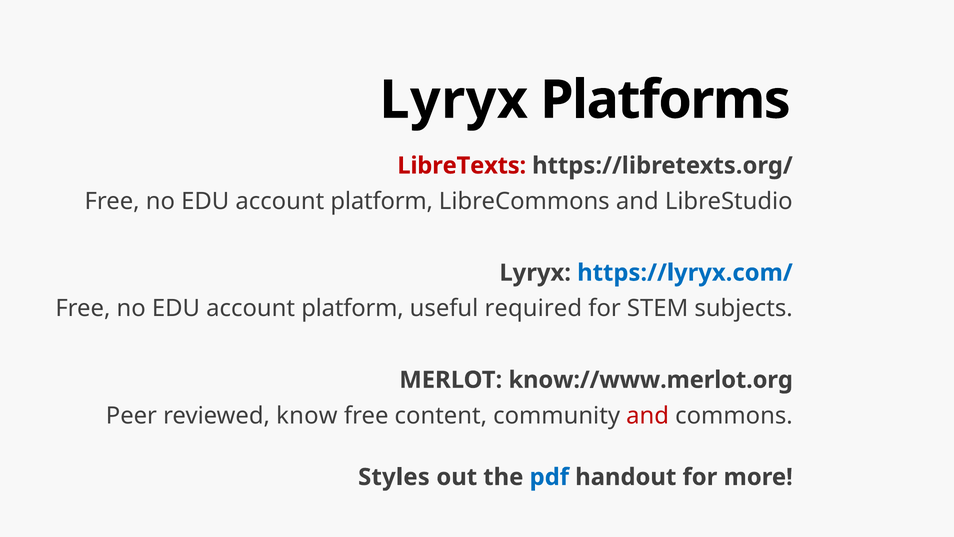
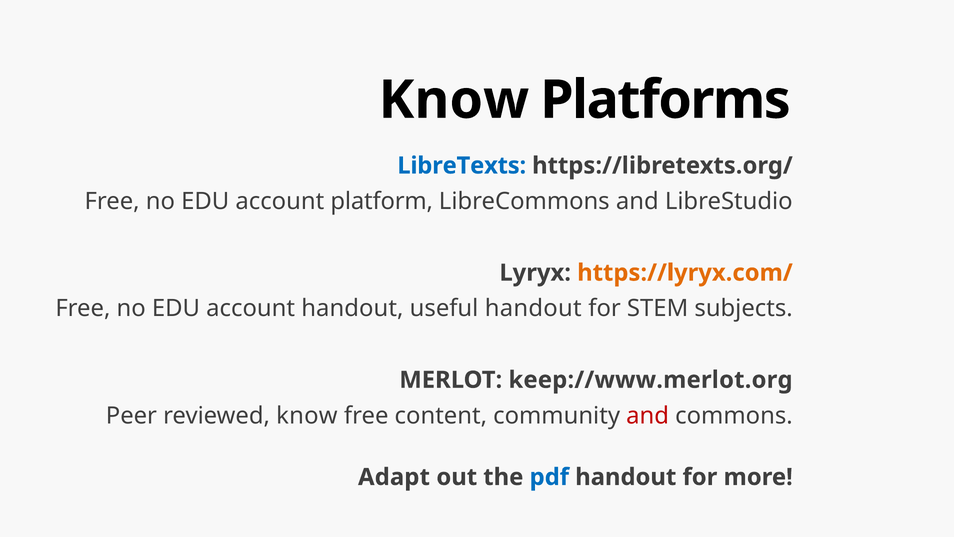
Lyryx at (454, 100): Lyryx -> Know
LibreTexts colour: red -> blue
https://lyryx.com/ colour: blue -> orange
platform at (352, 308): platform -> handout
useful required: required -> handout
know://www.merlot.org: know://www.merlot.org -> keep://www.merlot.org
Styles: Styles -> Adapt
